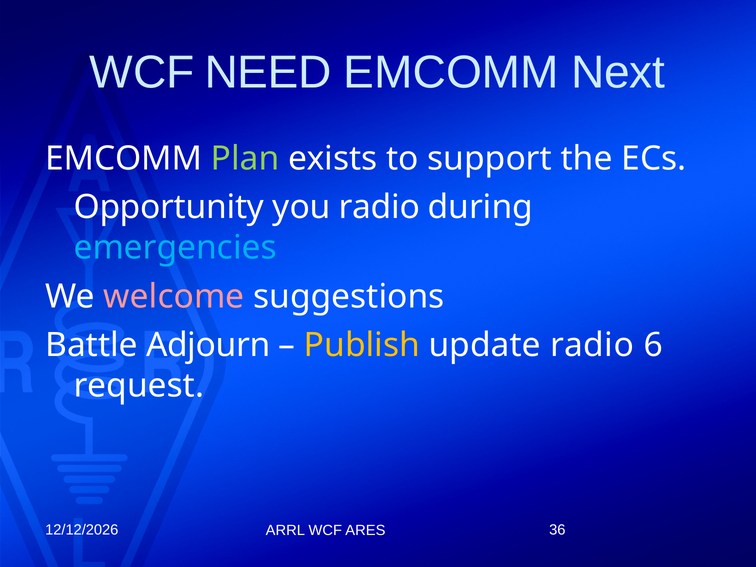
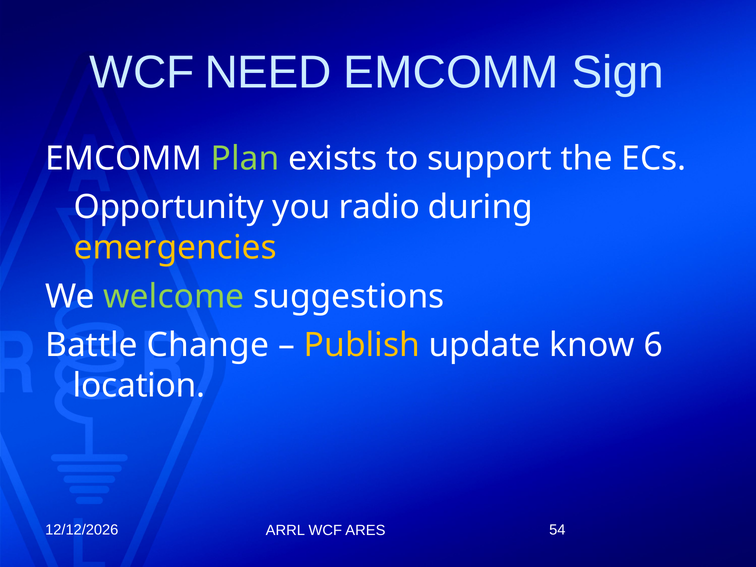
Next: Next -> Sign
emergencies colour: light blue -> yellow
welcome colour: pink -> light green
Adjourn: Adjourn -> Change
update radio: radio -> know
request: request -> location
36: 36 -> 54
